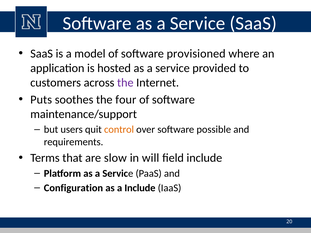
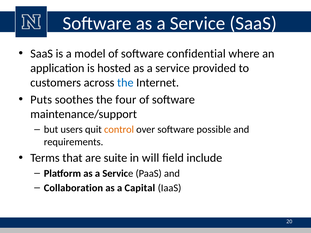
provisioned: provisioned -> confidential
the at (125, 83) colour: purple -> blue
slow: slow -> suite
Configuration: Configuration -> Collaboration
a Include: Include -> Capital
